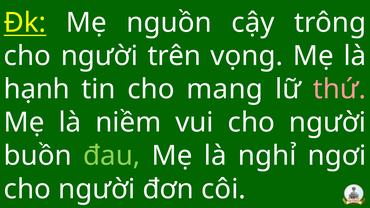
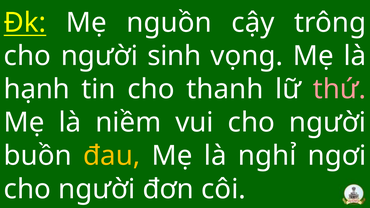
trên: trên -> sinh
mang: mang -> thanh
đau colour: light green -> yellow
